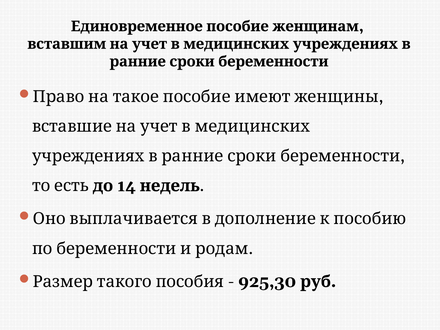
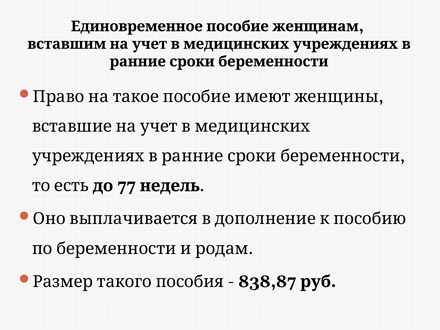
14: 14 -> 77
925,30: 925,30 -> 838,87
